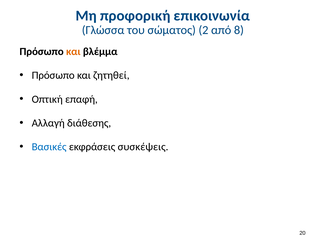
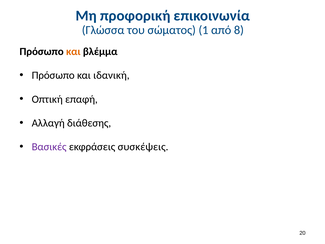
2: 2 -> 1
ζητηθεί: ζητηθεί -> ιδανική
Βασικές colour: blue -> purple
